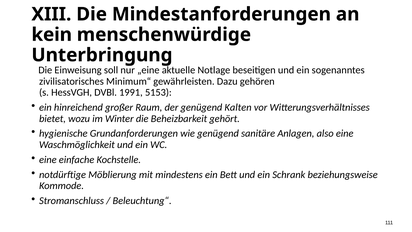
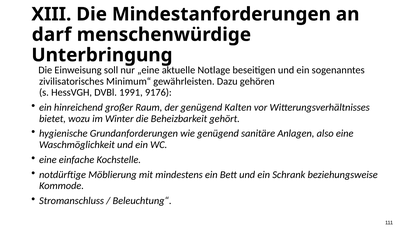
kein: kein -> darf
5153: 5153 -> 9176
